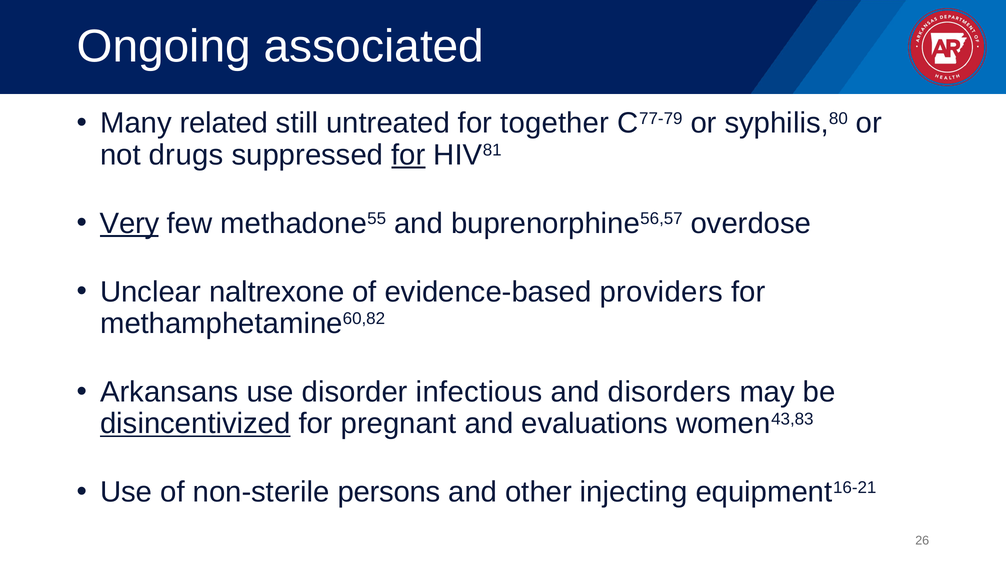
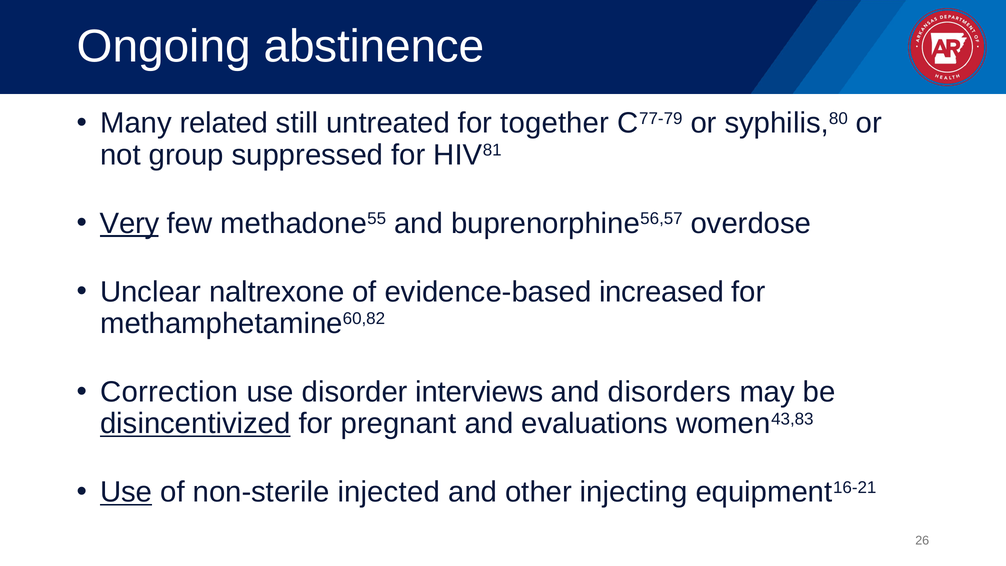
associated: associated -> abstinence
drugs: drugs -> group
for at (408, 155) underline: present -> none
providers: providers -> increased
Arkansans: Arkansans -> Correction
infectious: infectious -> interviews
Use at (126, 492) underline: none -> present
persons: persons -> injected
